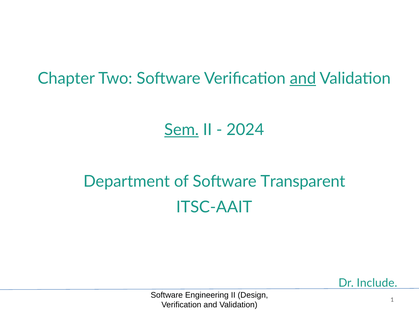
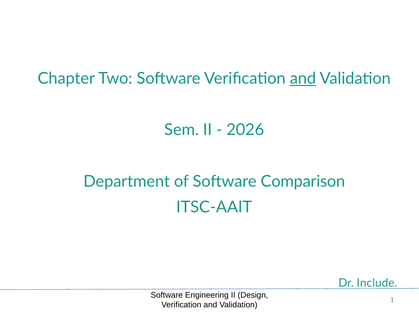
Sem underline: present -> none
2024: 2024 -> 2026
Transparent: Transparent -> Comparison
